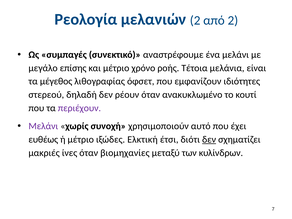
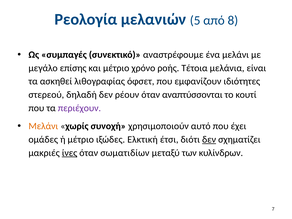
μελανιών 2: 2 -> 5
από 2: 2 -> 8
μέγεθος: μέγεθος -> ασκηθεί
ανακυκλωμένο: ανακυκλωμένο -> αναπτύσσονται
Μελάνι at (43, 126) colour: purple -> orange
ευθέως: ευθέως -> ομάδες
ίνες underline: none -> present
βιομηχανίες: βιομηχανίες -> σωματιδίων
